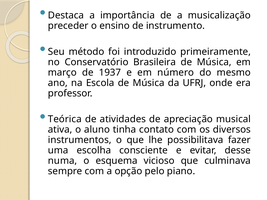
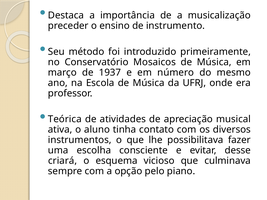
Brasileira: Brasileira -> Mosaicos
numa: numa -> criará
